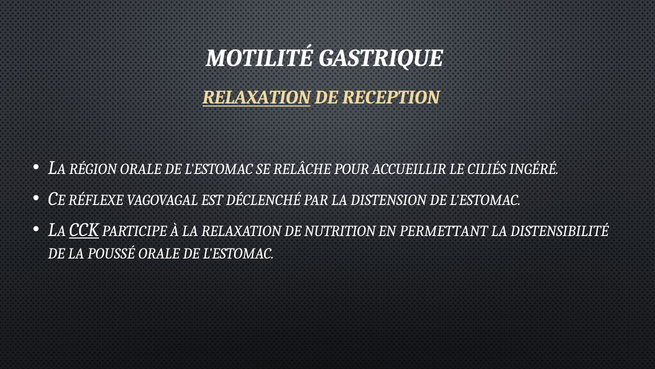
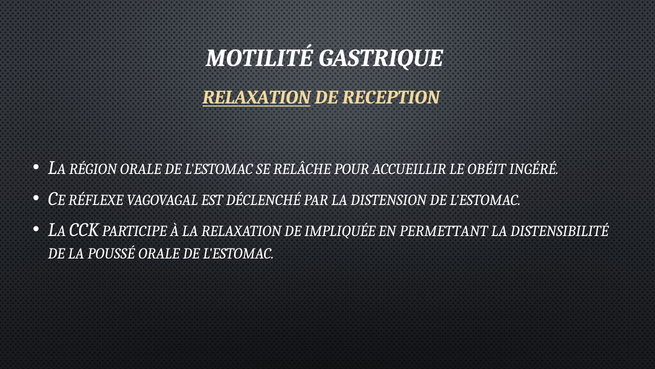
CILIÉS: CILIÉS -> OBÉIT
CCK underline: present -> none
NUTRITION: NUTRITION -> IMPLIQUÉE
